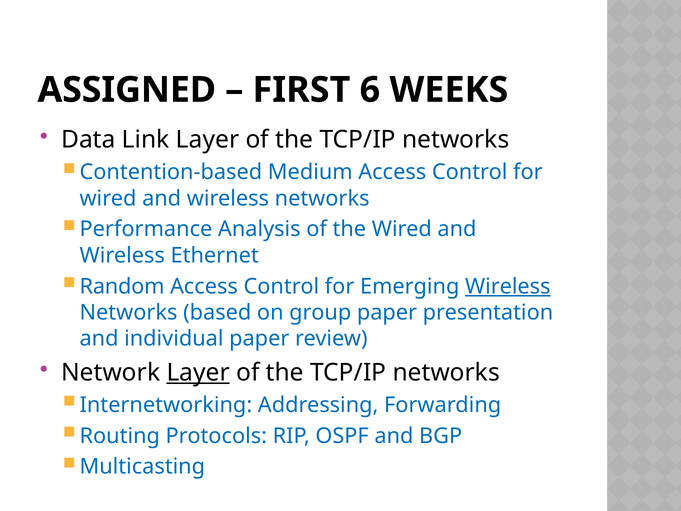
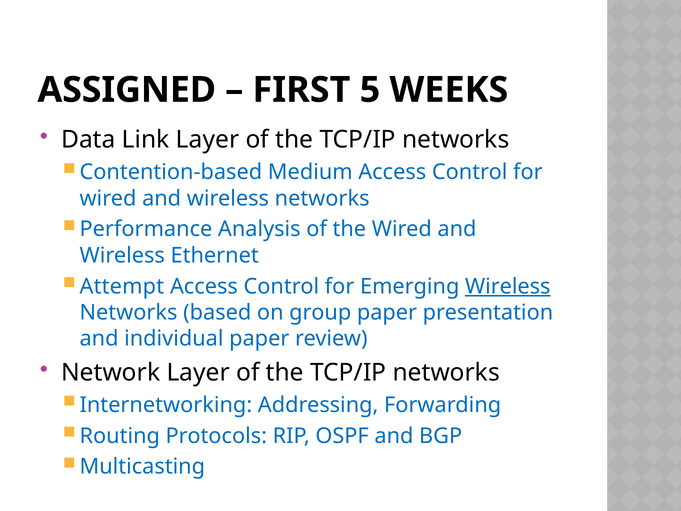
6: 6 -> 5
Random: Random -> Attempt
Layer at (198, 372) underline: present -> none
